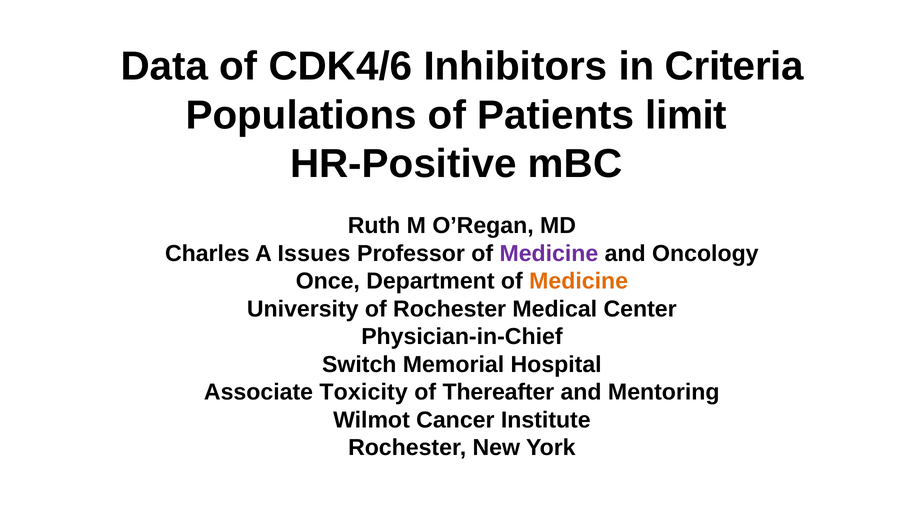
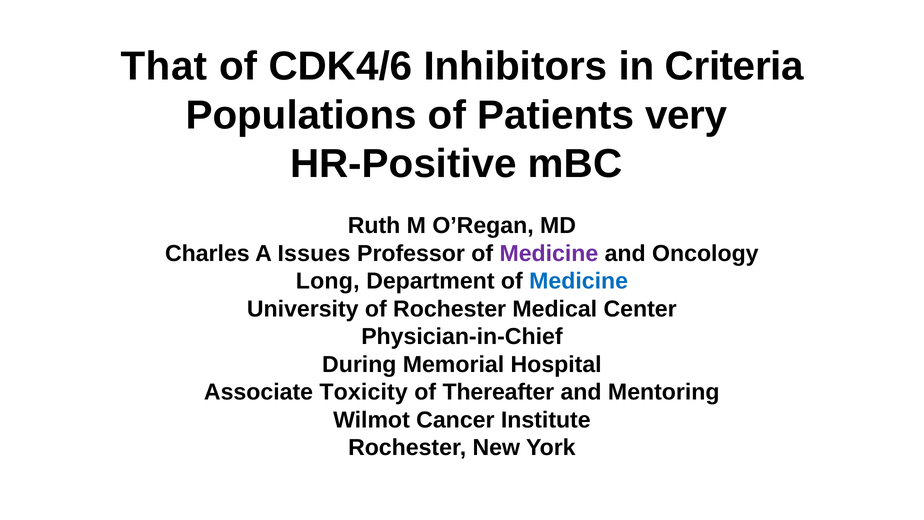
Data: Data -> That
limit: limit -> very
Once: Once -> Long
Medicine at (579, 281) colour: orange -> blue
Switch: Switch -> During
